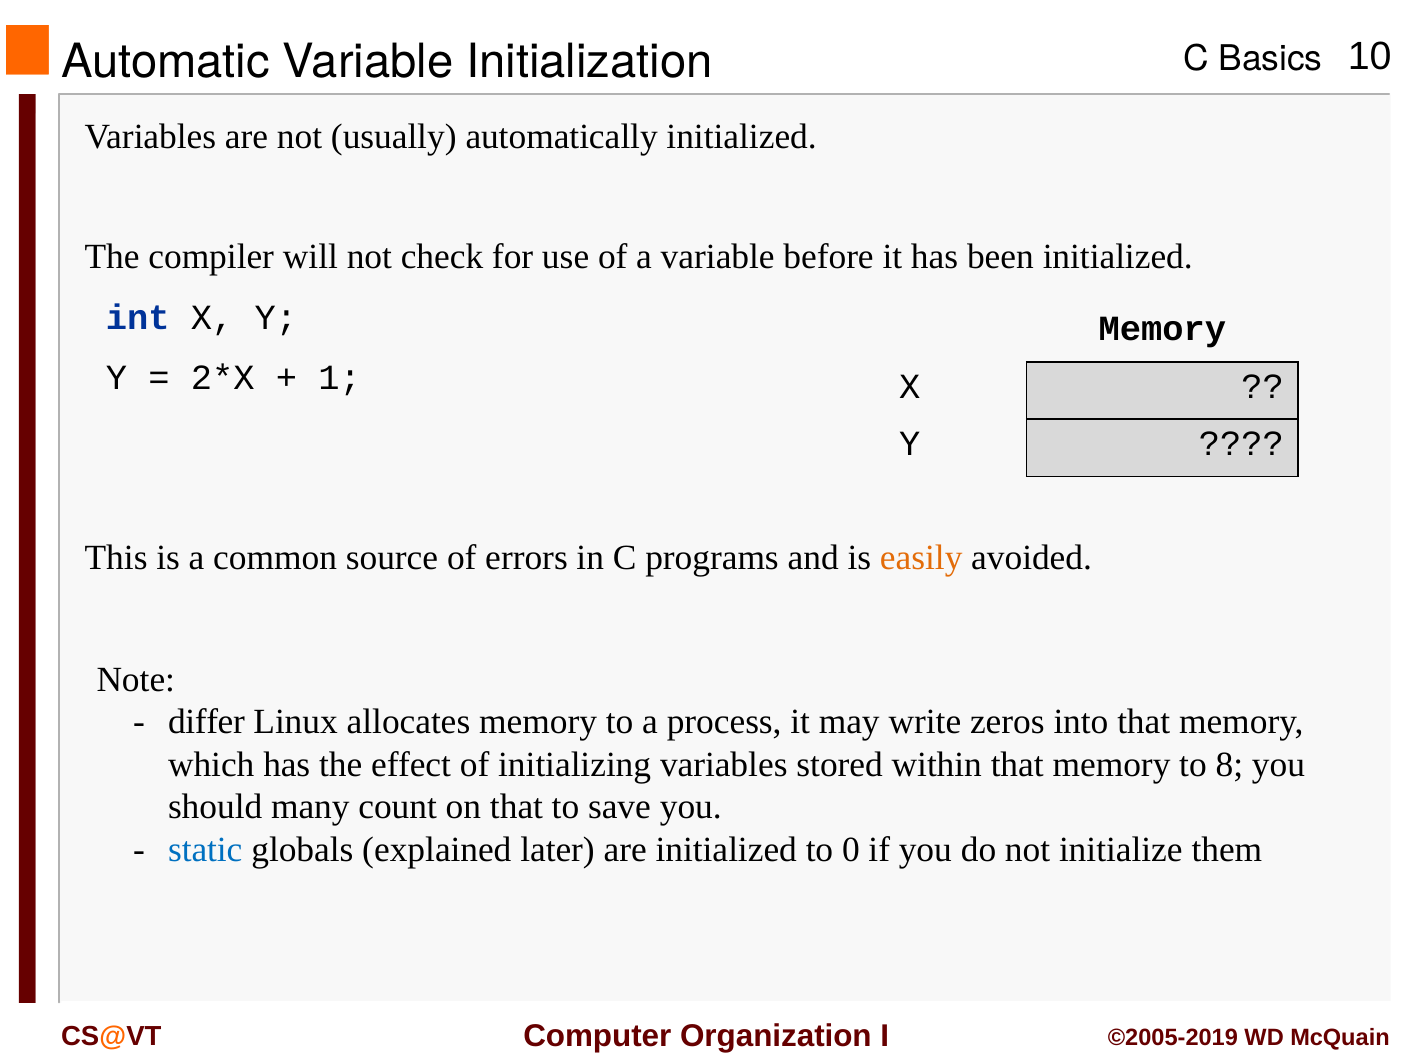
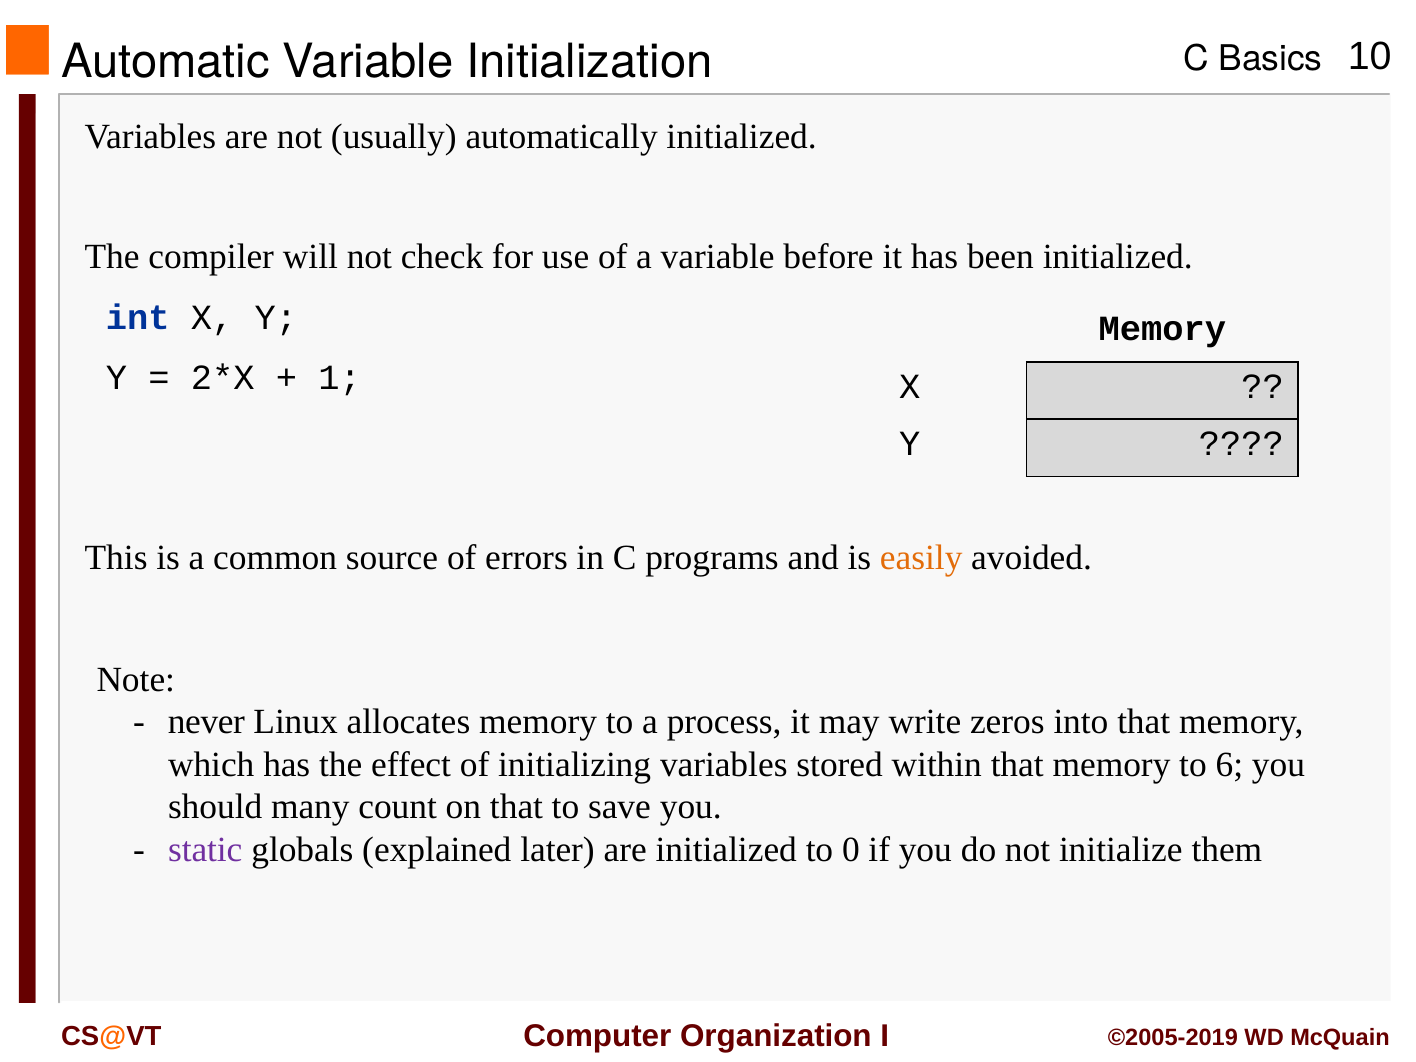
differ: differ -> never
8: 8 -> 6
static colour: blue -> purple
